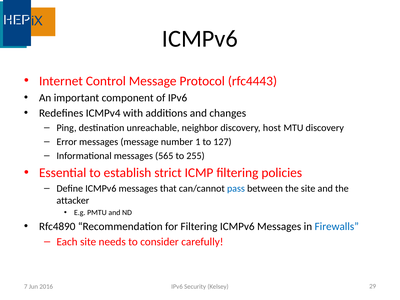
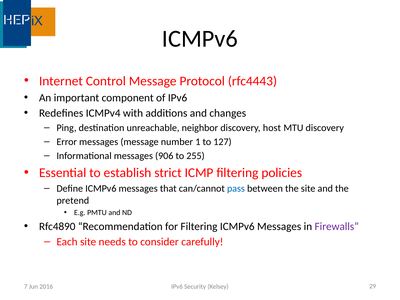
565: 565 -> 906
attacker: attacker -> pretend
Firewalls colour: blue -> purple
